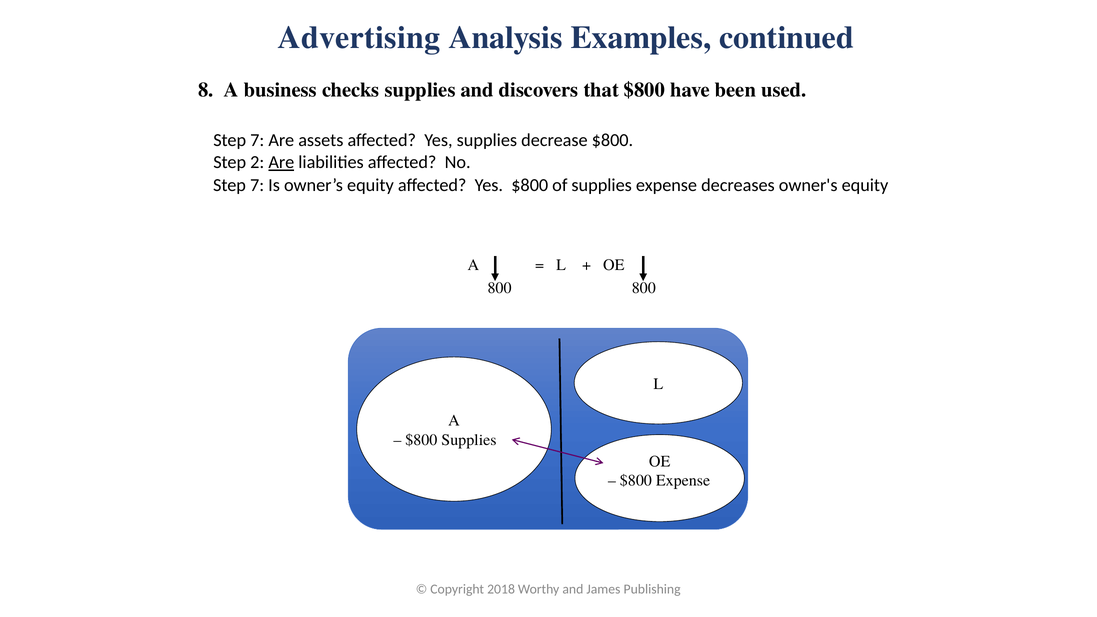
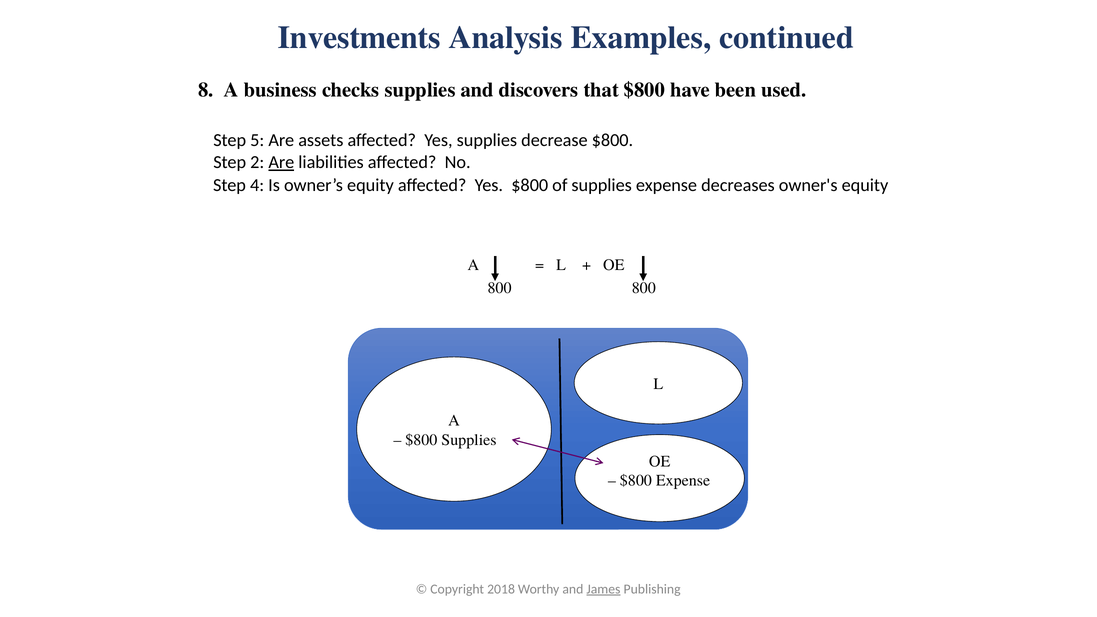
Advertising: Advertising -> Investments
7 at (257, 140): 7 -> 5
7 at (257, 185): 7 -> 4
James underline: none -> present
